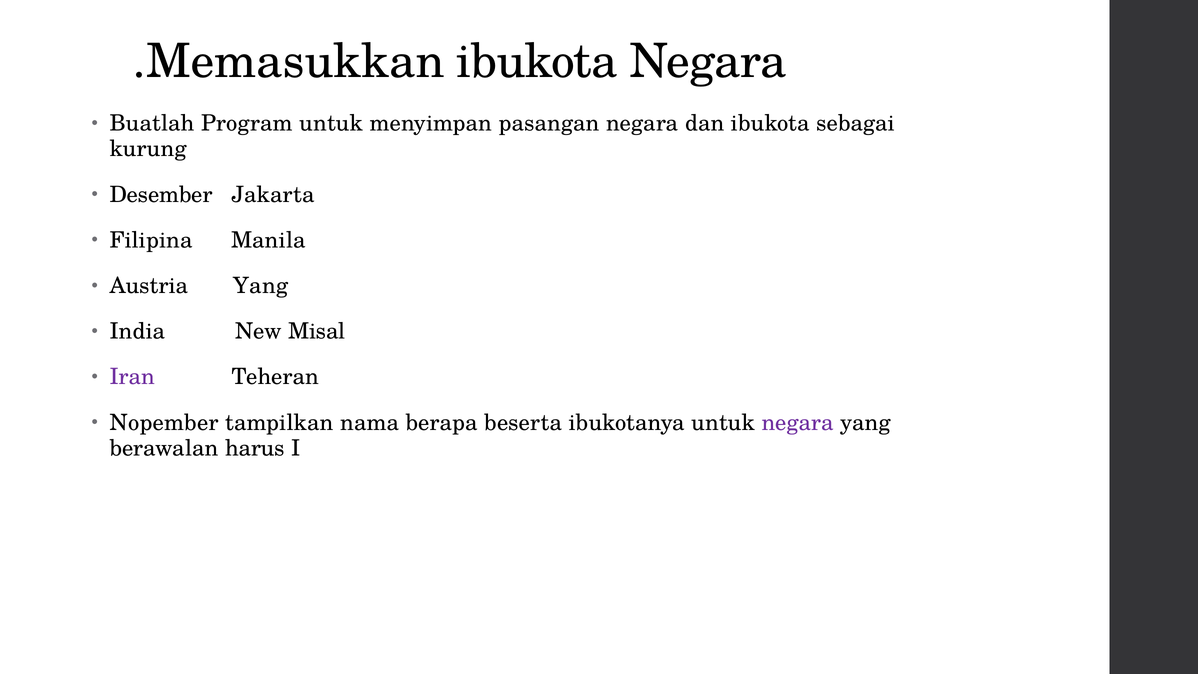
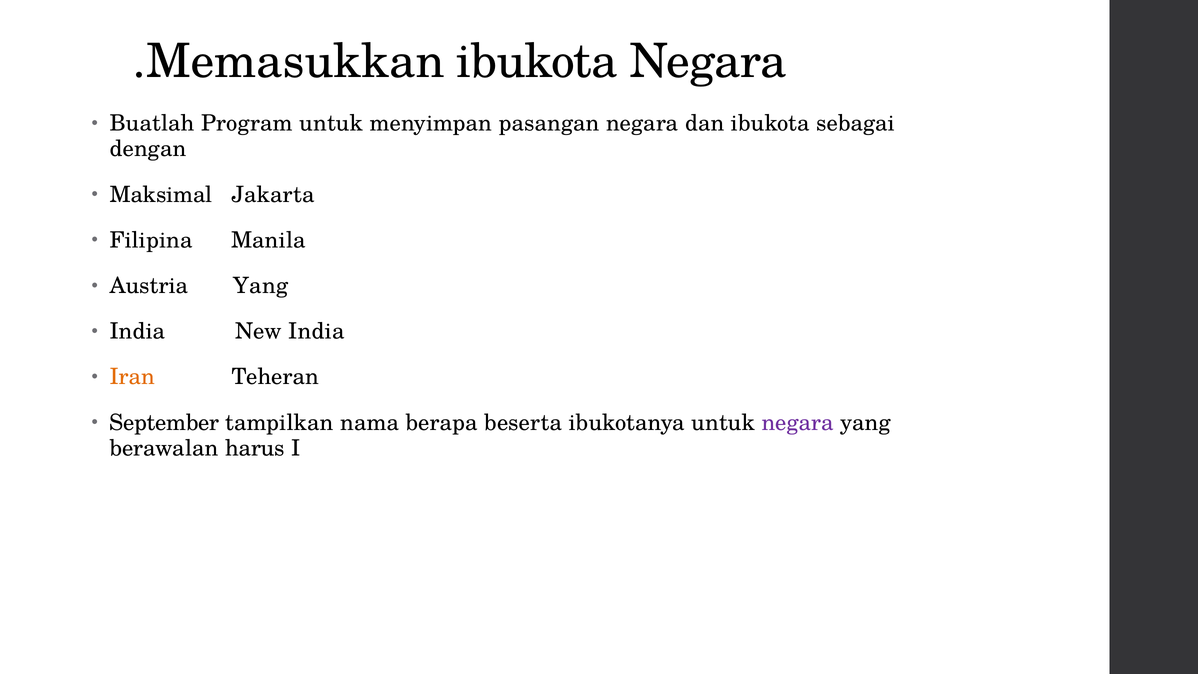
kurung: kurung -> dengan
Desember: Desember -> Maksimal
New Misal: Misal -> India
Iran colour: purple -> orange
Nopember: Nopember -> September
